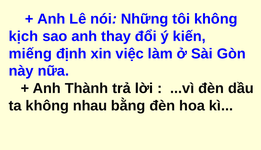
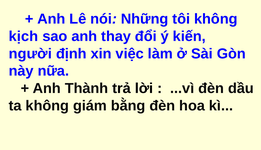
miếng: miếng -> người
nhau: nhau -> giám
